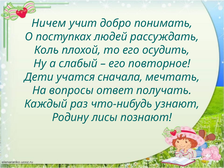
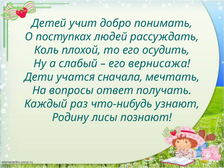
Ничем: Ничем -> Детей
повторное: повторное -> вернисажа
